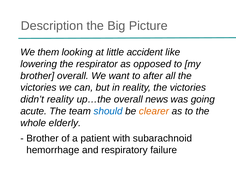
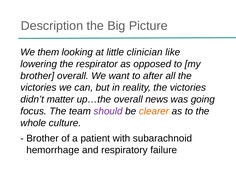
accident: accident -> clinician
didn’t reality: reality -> matter
acute: acute -> focus
should colour: blue -> purple
elderly: elderly -> culture
